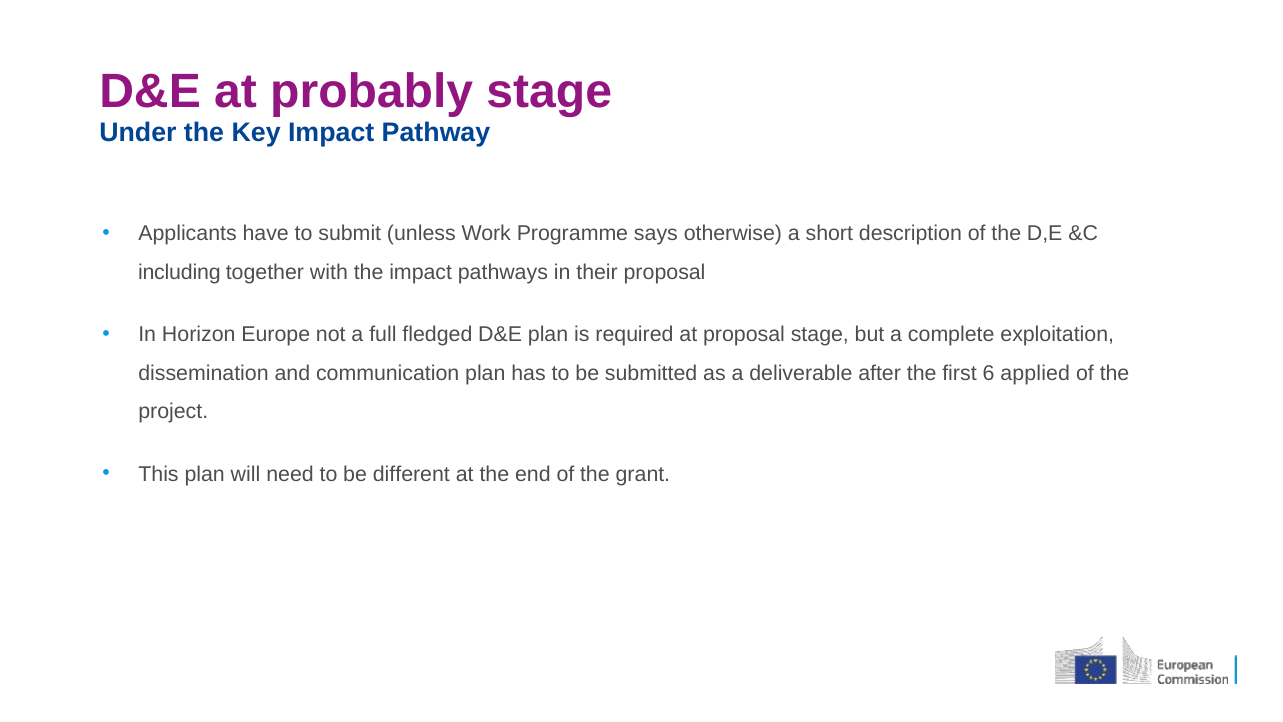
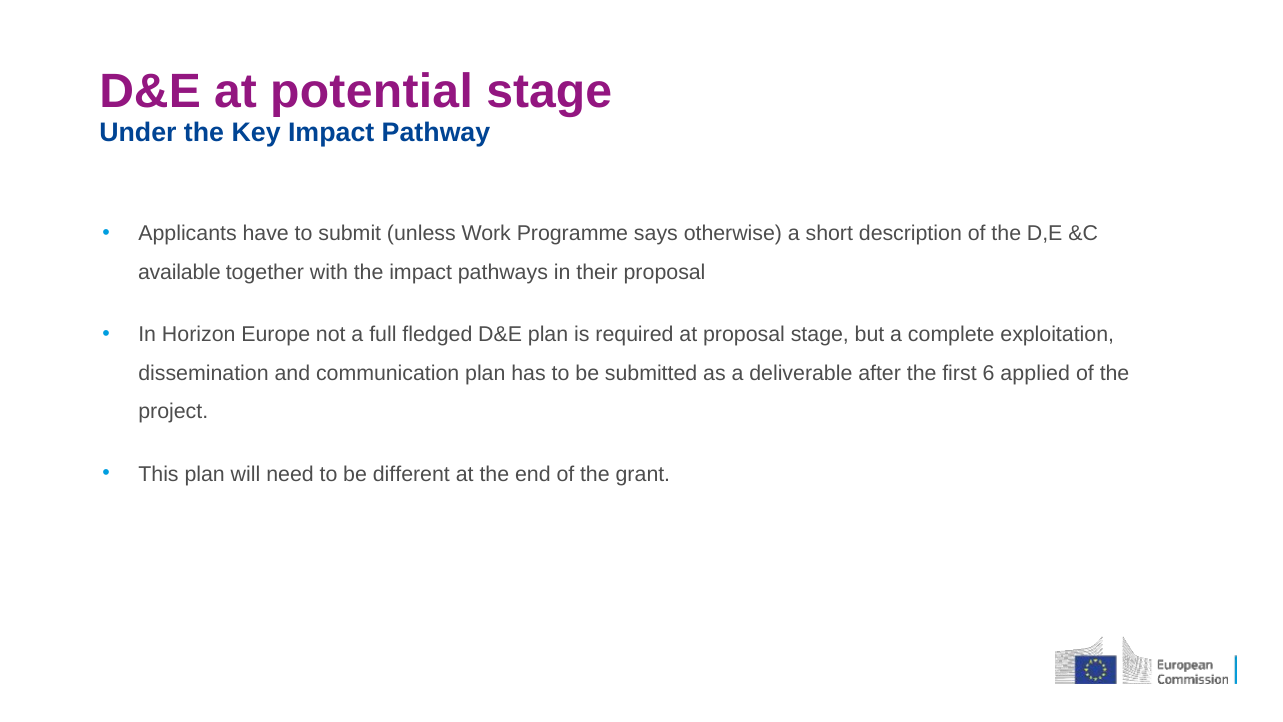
probably: probably -> potential
including: including -> available
